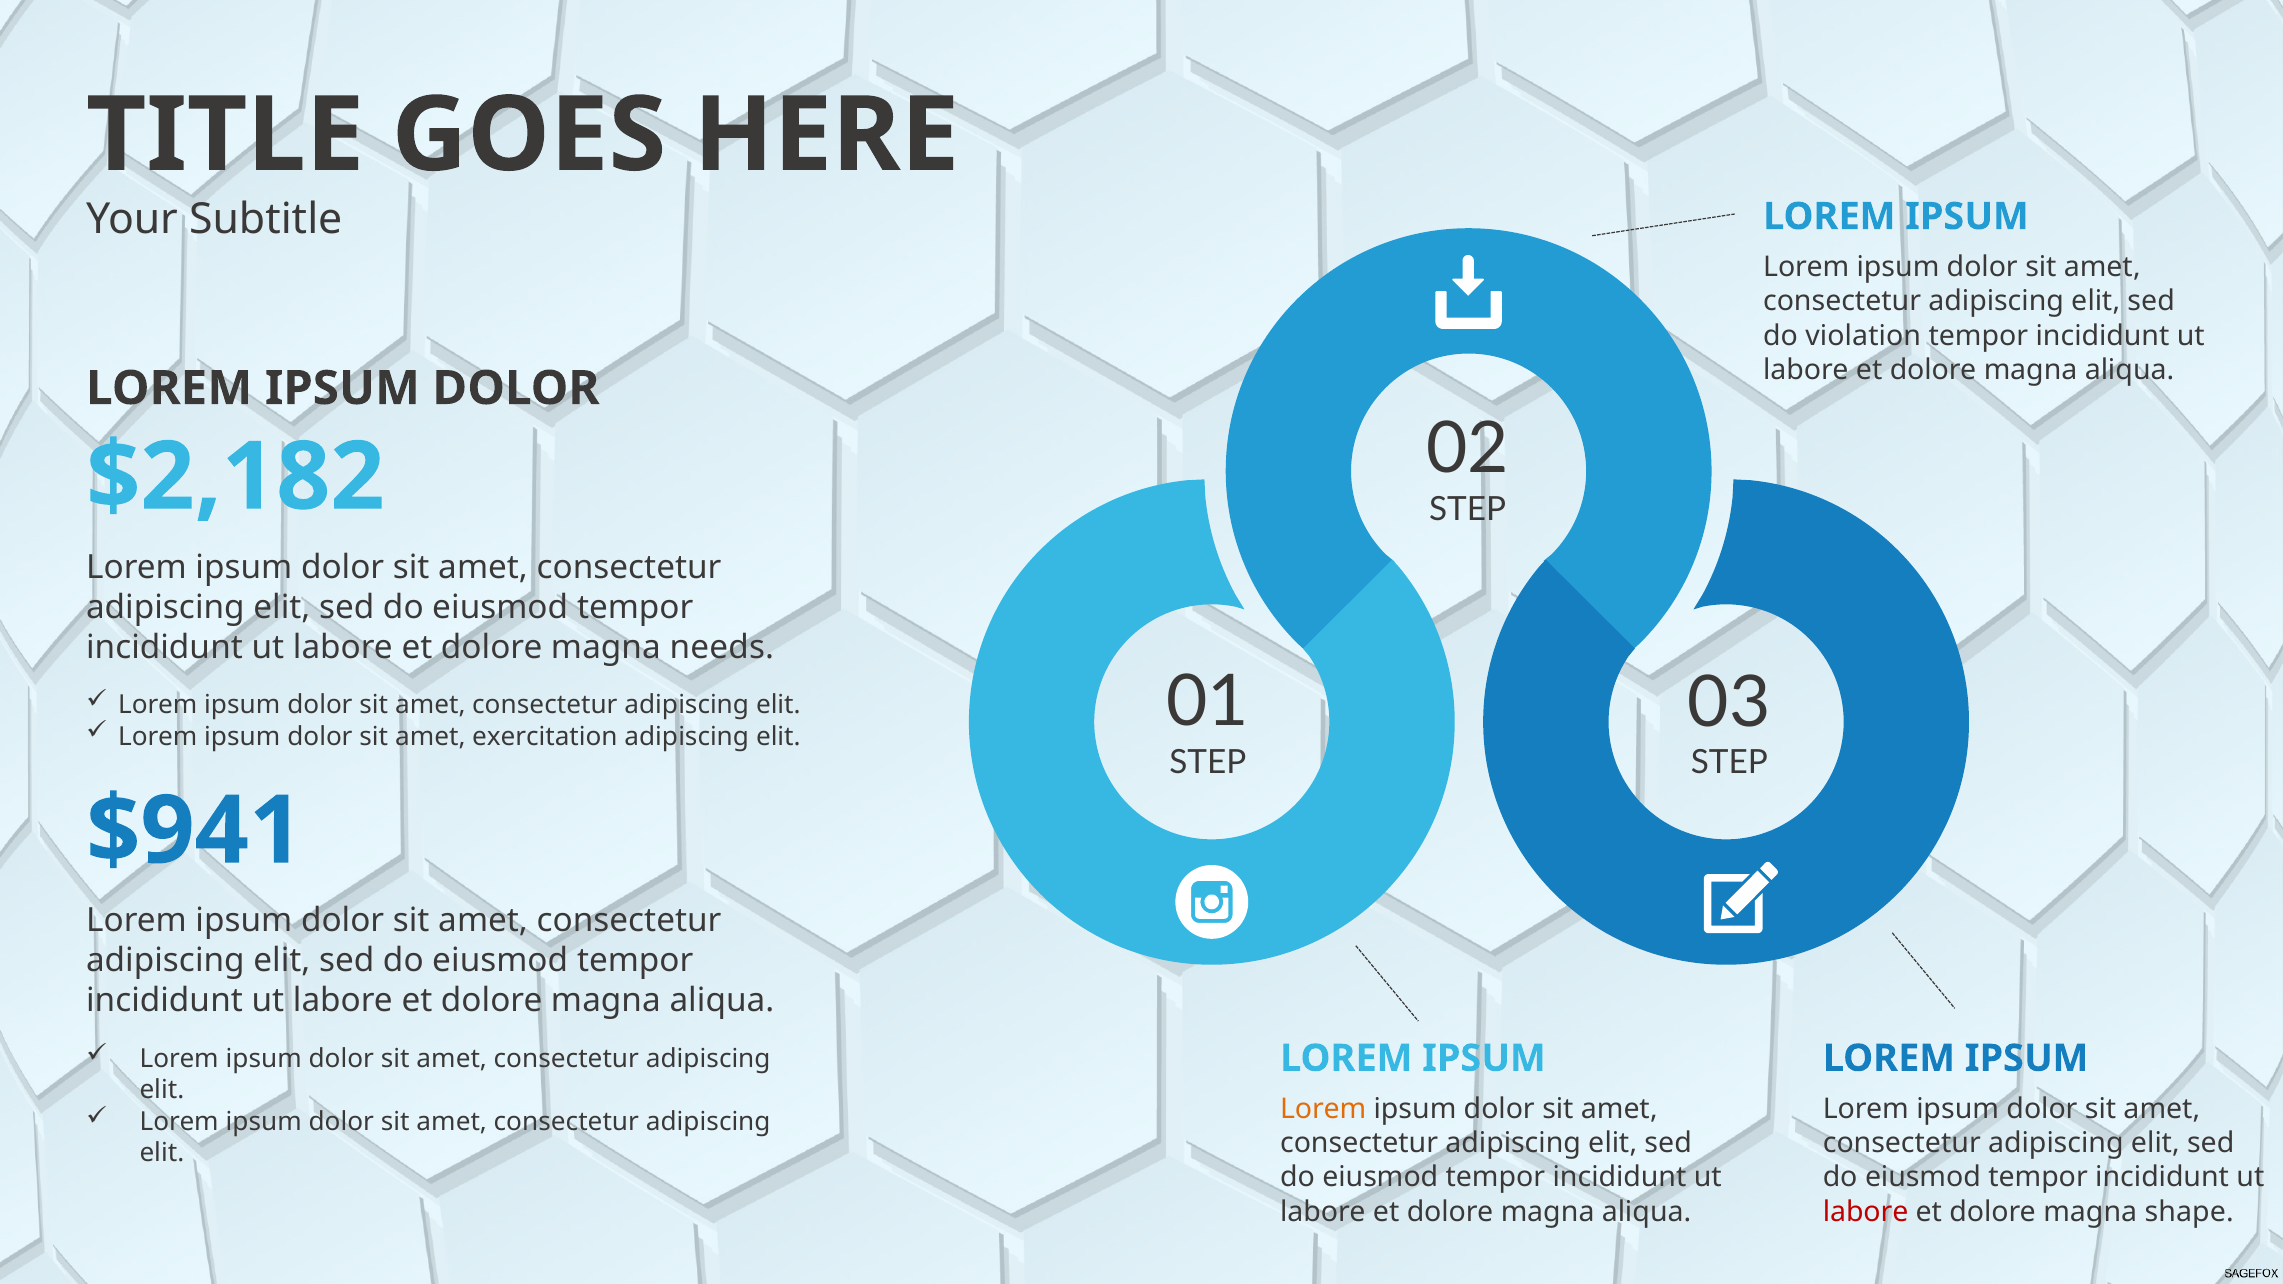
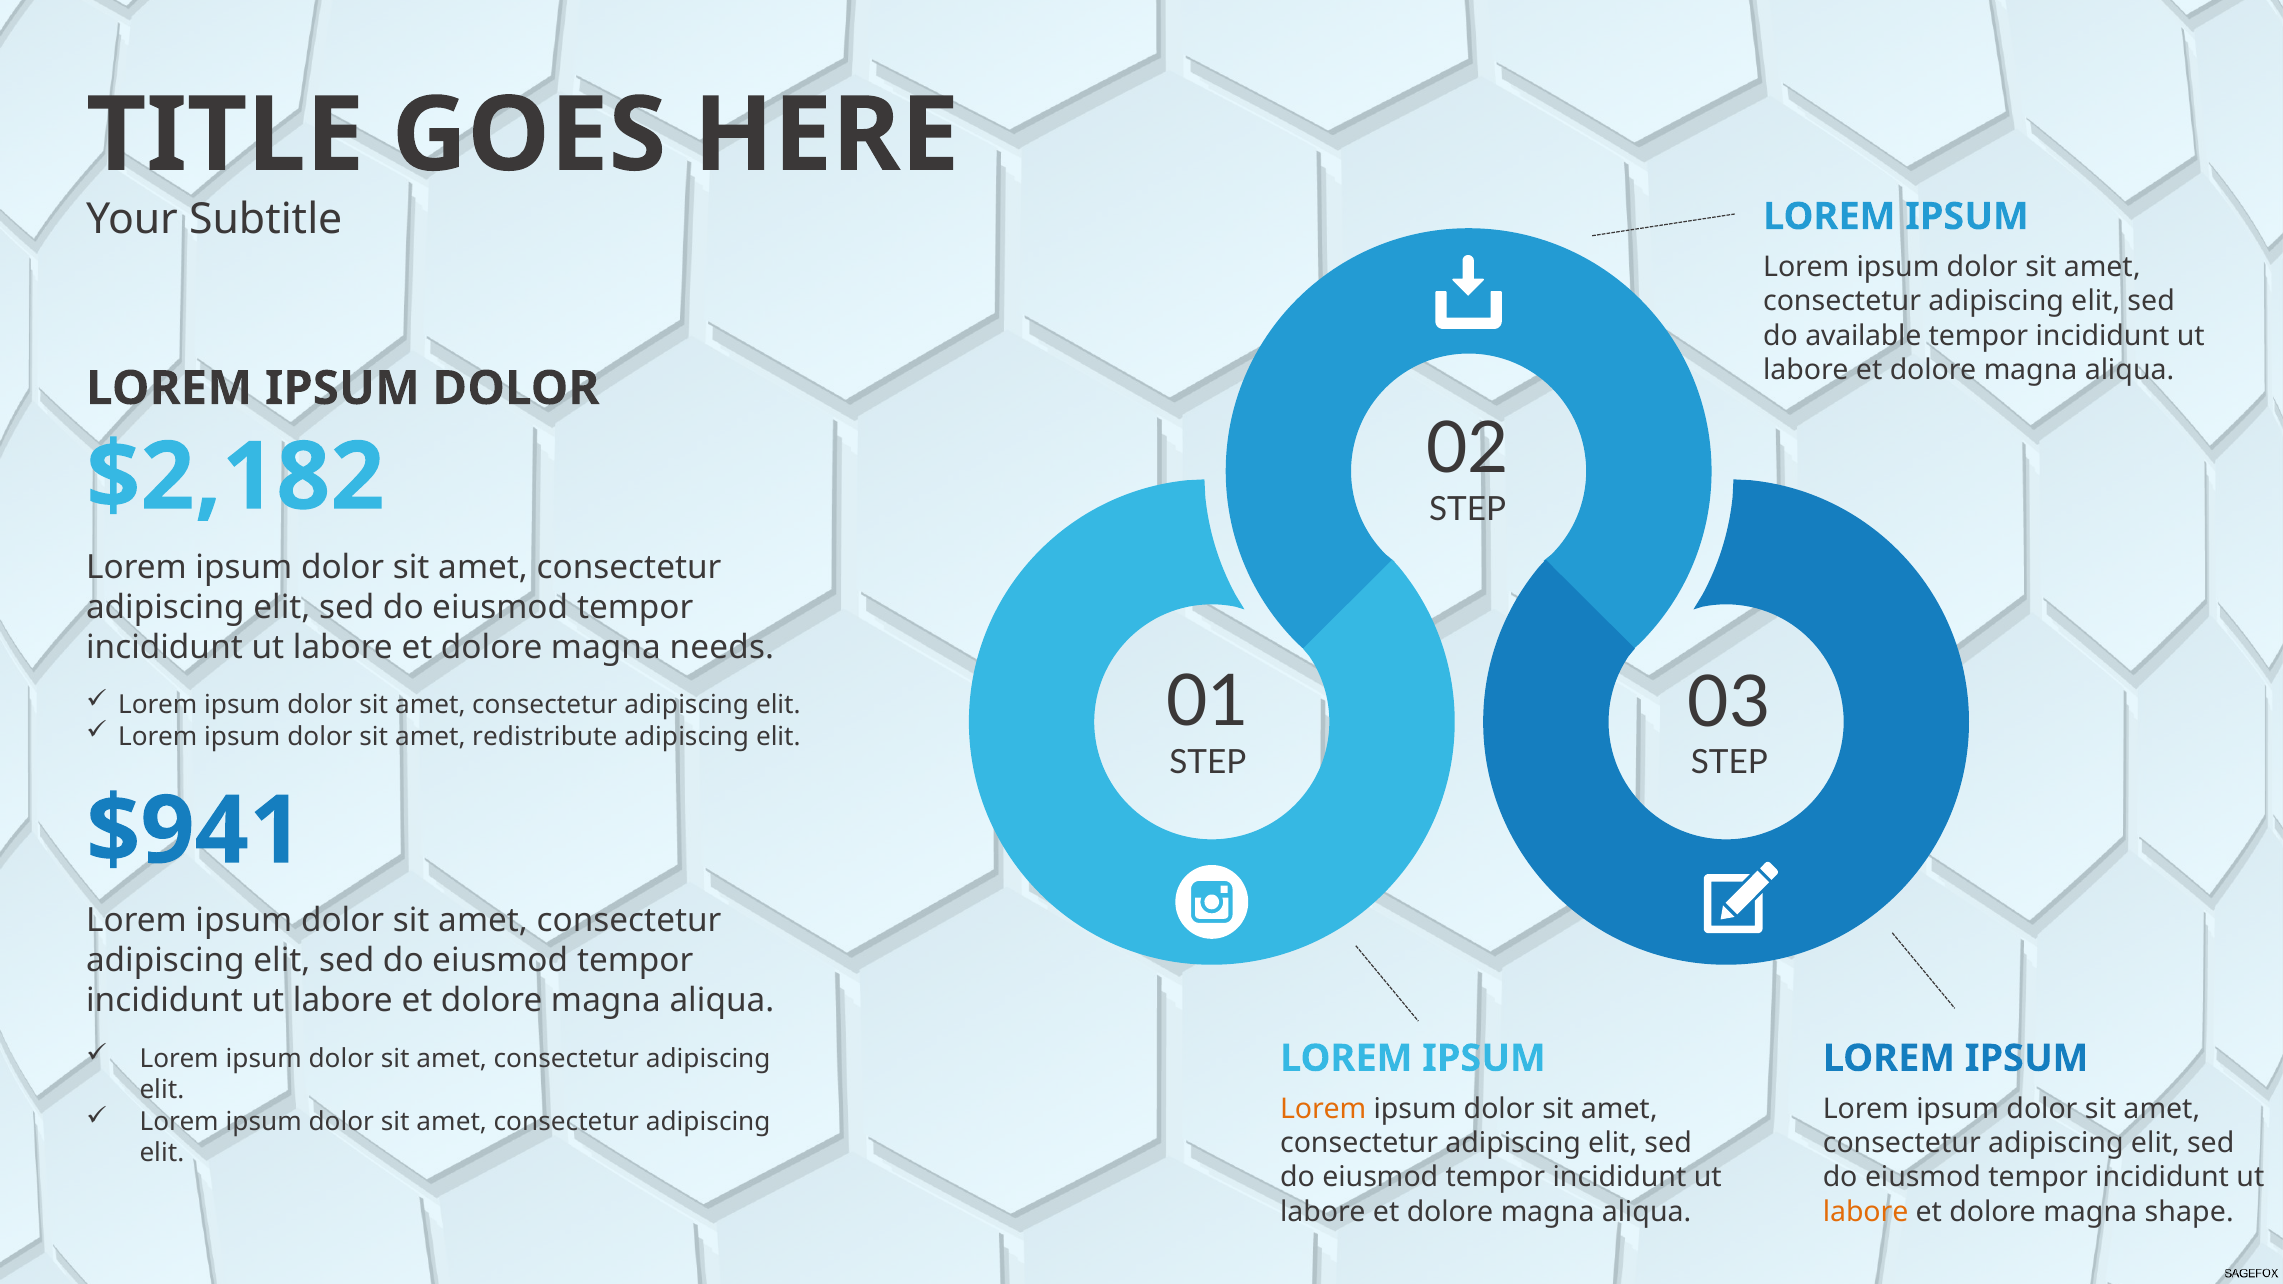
violation: violation -> available
exercitation: exercitation -> redistribute
labore at (1866, 1212) colour: red -> orange
